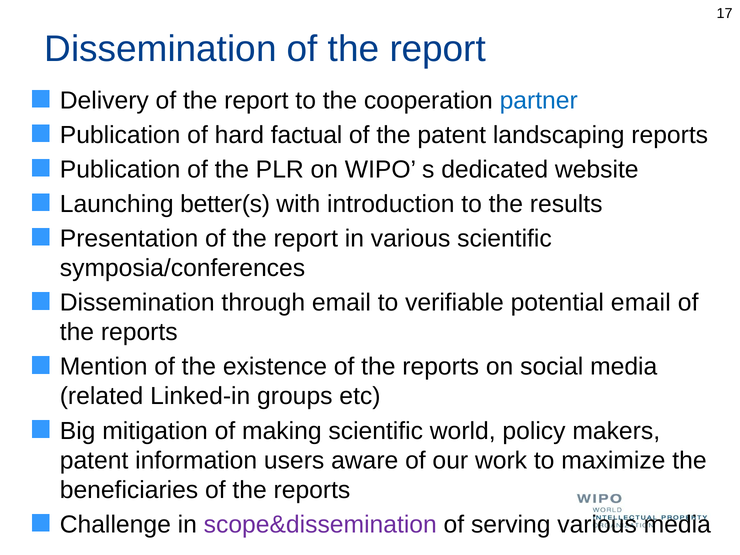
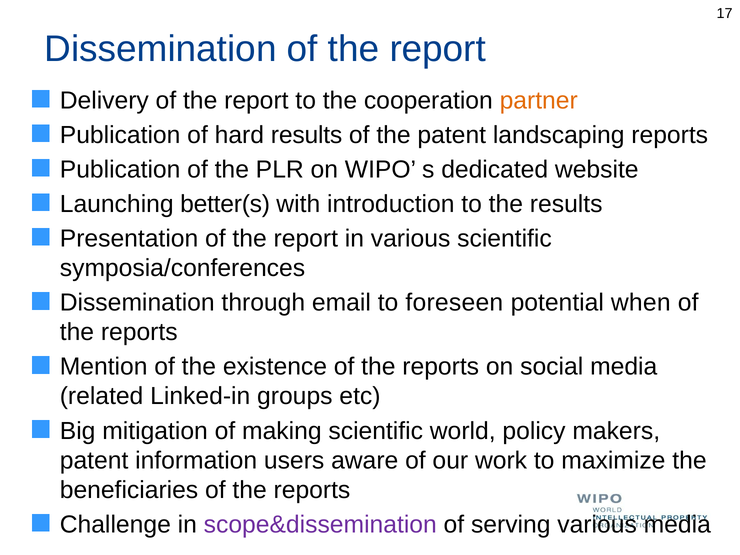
partner colour: blue -> orange
hard factual: factual -> results
verifiable: verifiable -> foreseen
potential email: email -> when
